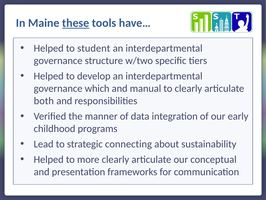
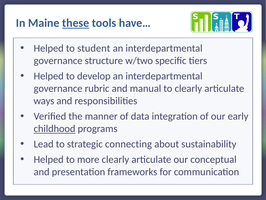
which: which -> rubric
both: both -> ways
childhood underline: none -> present
